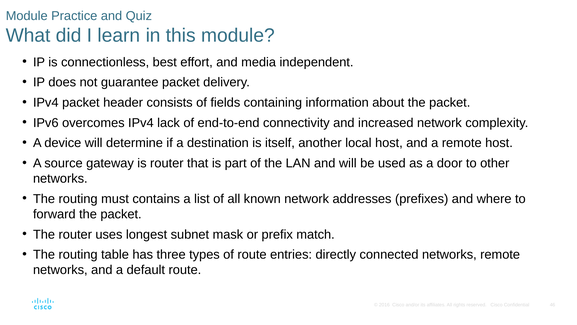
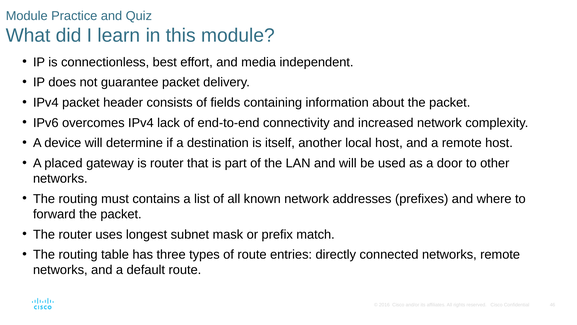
source: source -> placed
